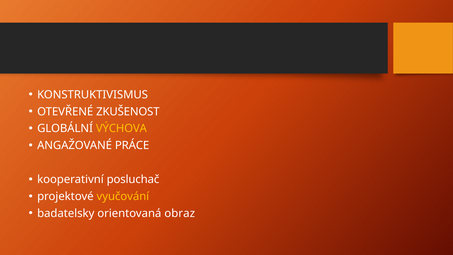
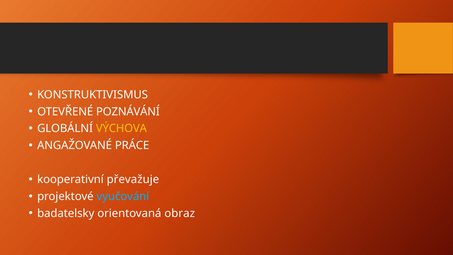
ZKUŠENOST: ZKUŠENOST -> POZNÁVÁNÍ
posluchač: posluchač -> převažuje
vyučování colour: yellow -> light blue
